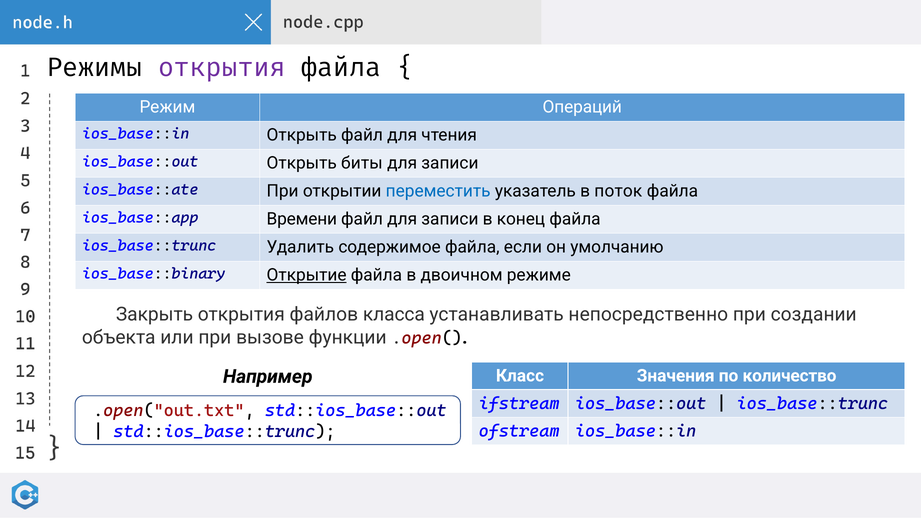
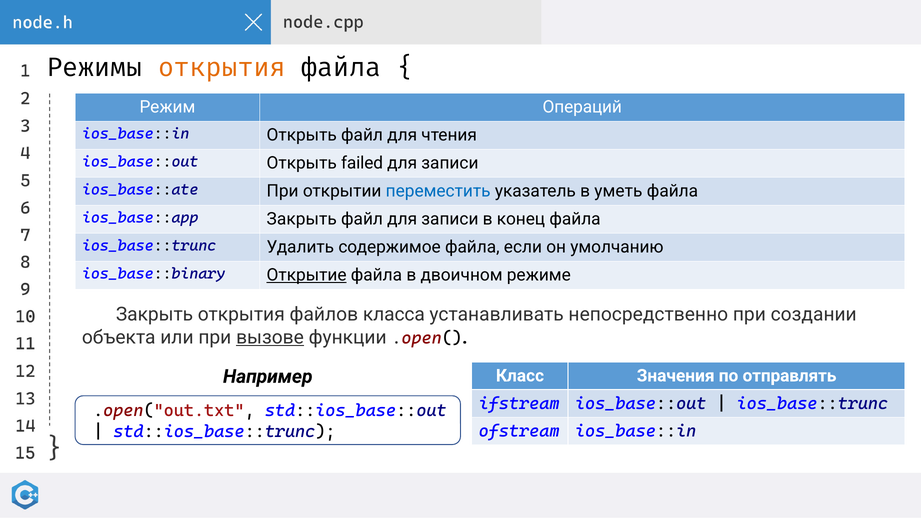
открытия at (222, 68) colour: purple -> orange
биты: биты -> failed
поток: поток -> уметь
Времени at (302, 219): Времени -> Закрыть
вызове underline: none -> present
количество: количество -> отправлять
